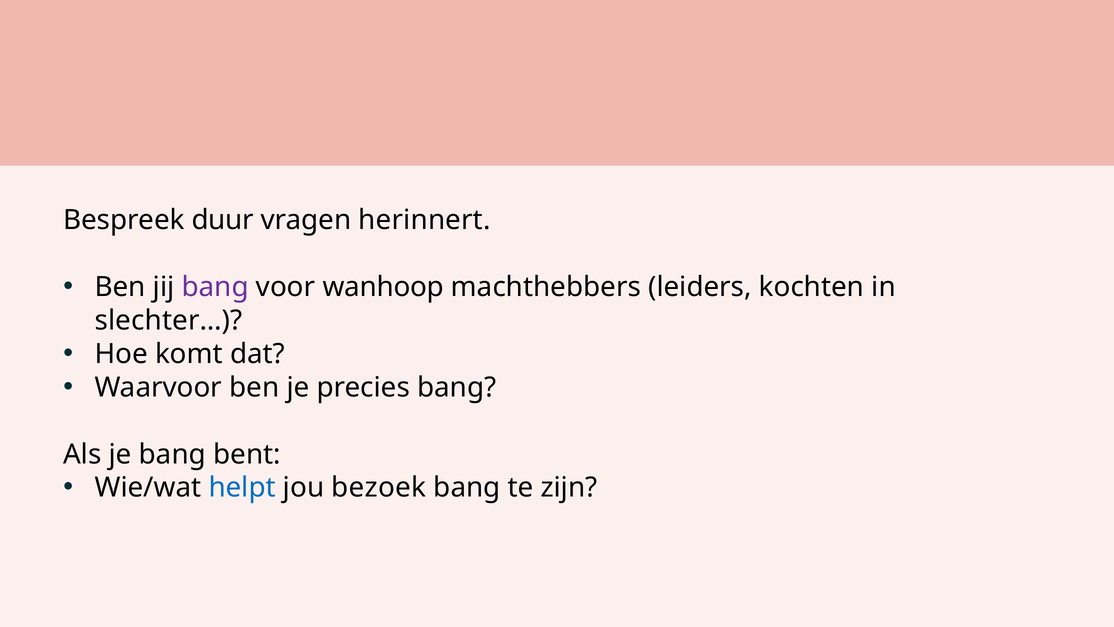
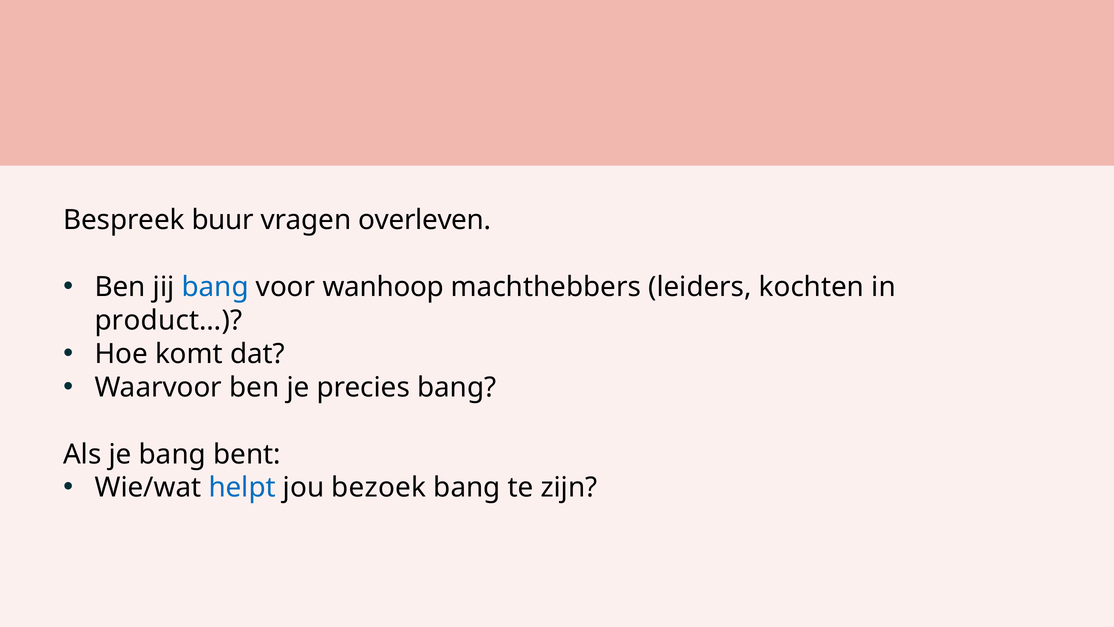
duur: duur -> buur
herinnert: herinnert -> overleven
bang at (215, 287) colour: purple -> blue
slechter…: slechter… -> product…
